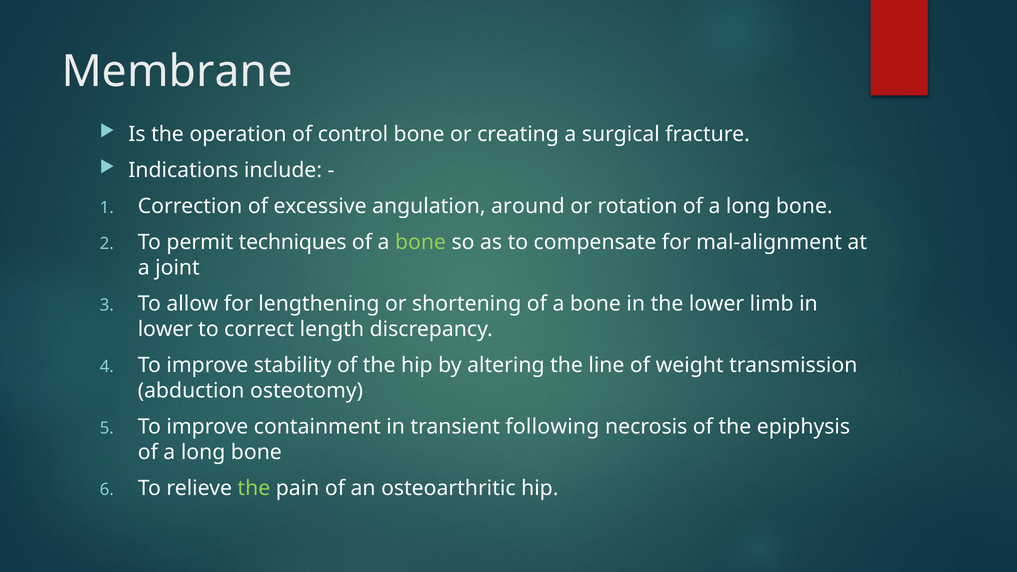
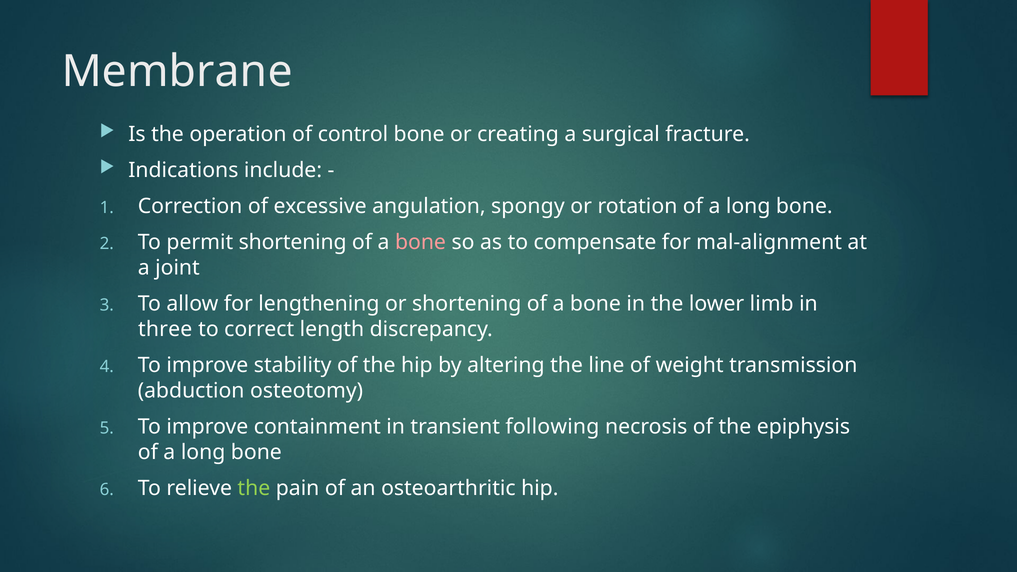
around: around -> spongy
permit techniques: techniques -> shortening
bone at (421, 242) colour: light green -> pink
lower at (165, 329): lower -> three
